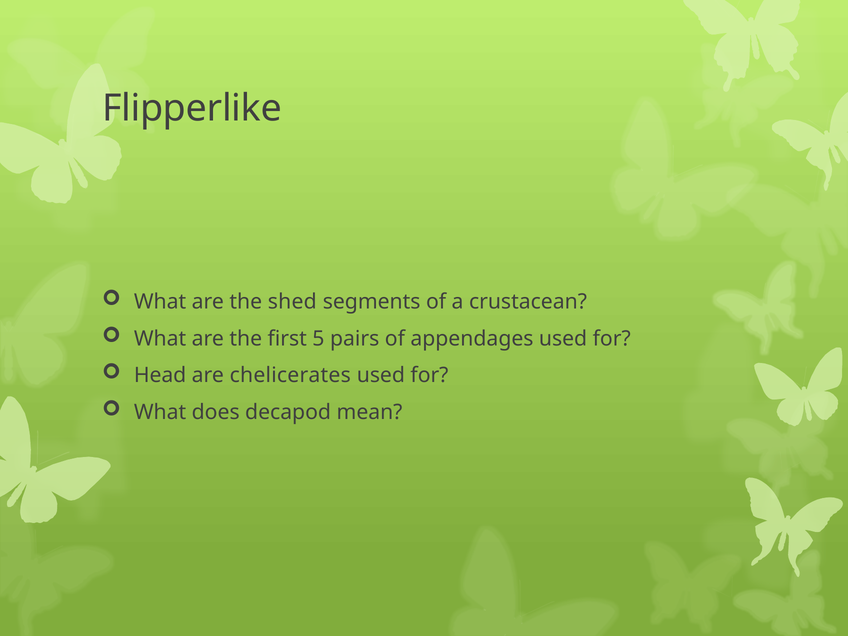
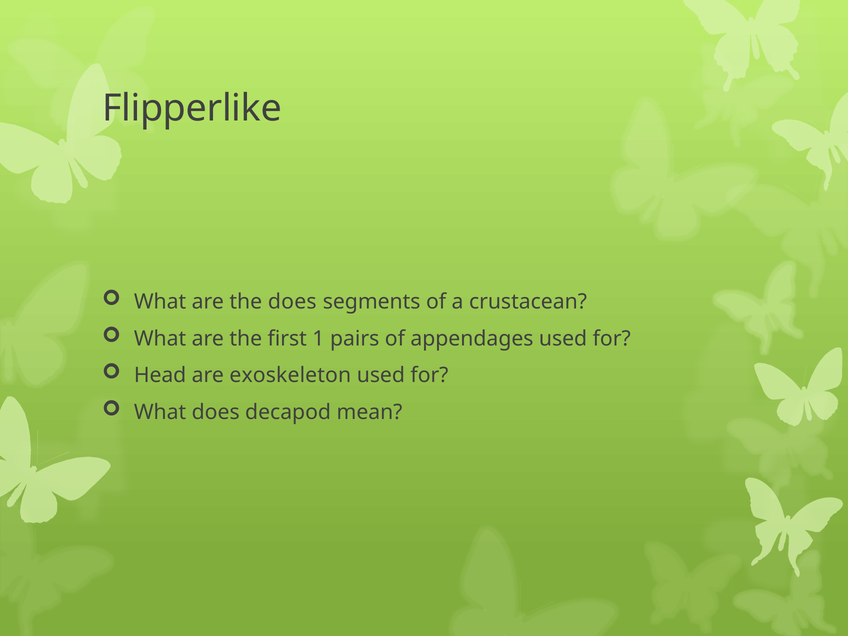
the shed: shed -> does
5: 5 -> 1
chelicerates: chelicerates -> exoskeleton
